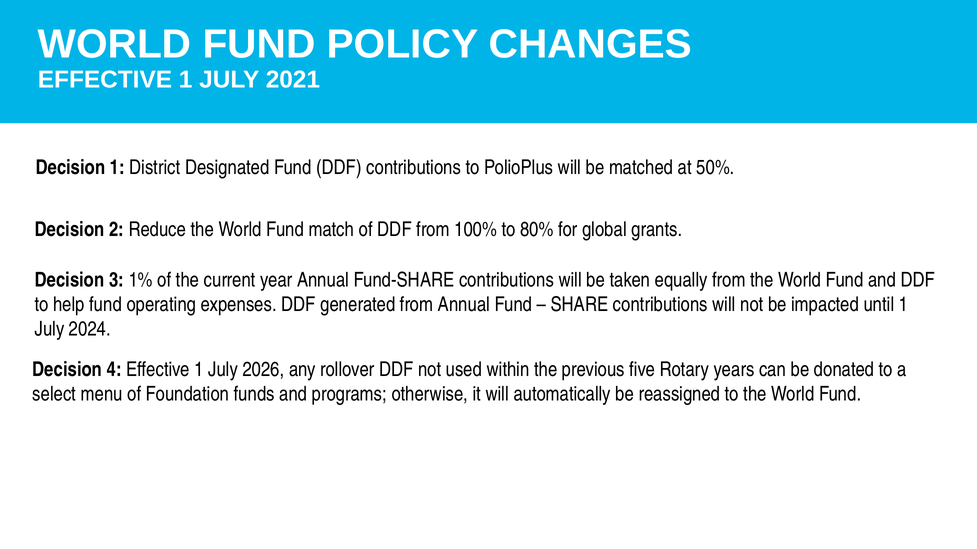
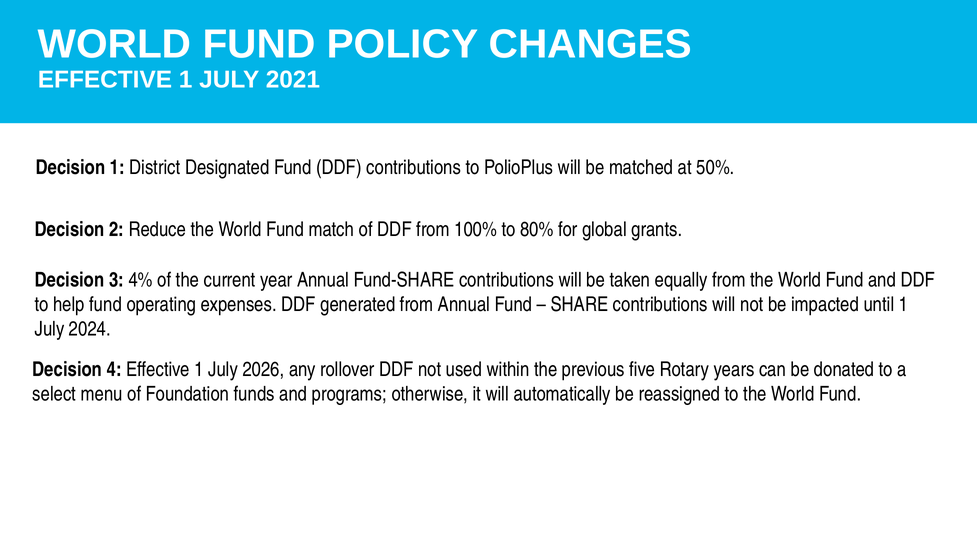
1%: 1% -> 4%
